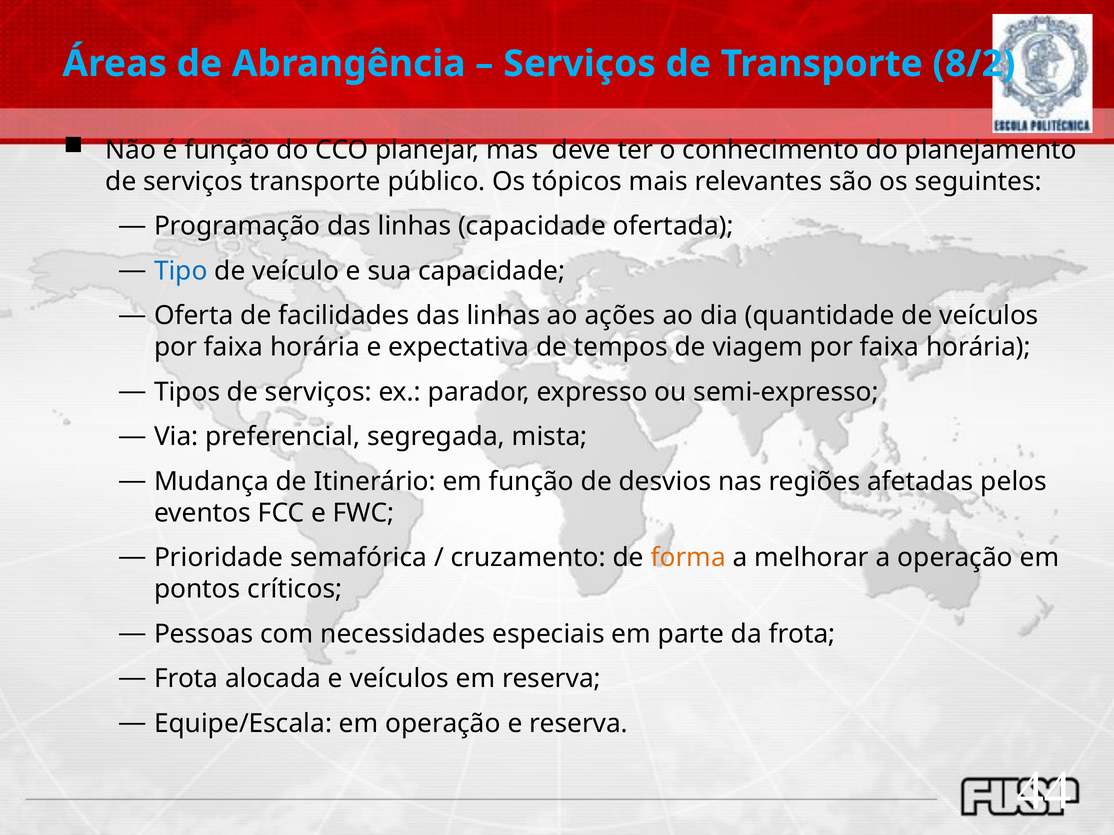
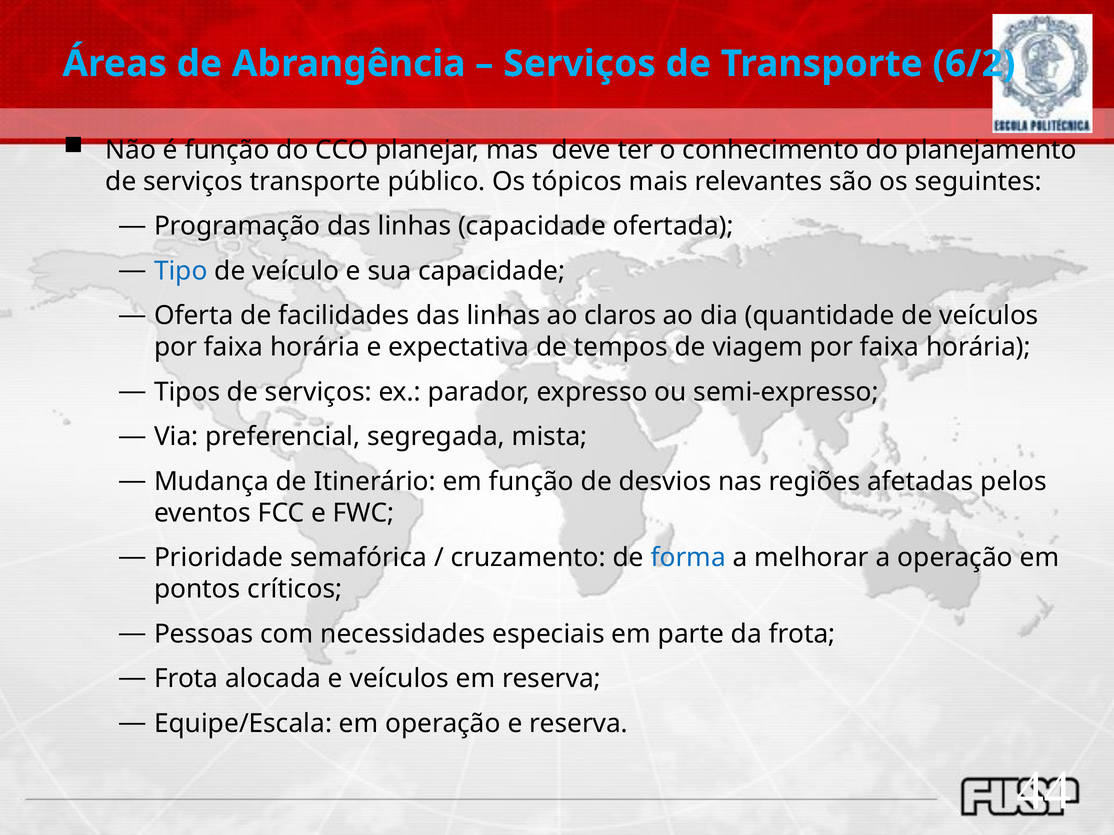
8/2: 8/2 -> 6/2
ações: ações -> claros
forma colour: orange -> blue
